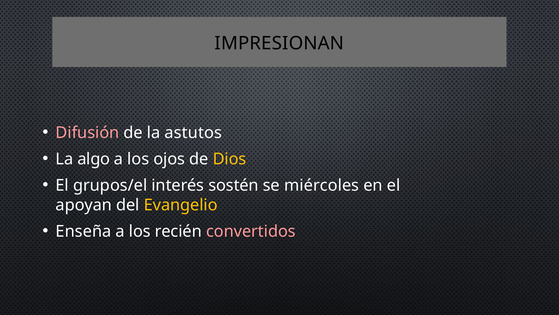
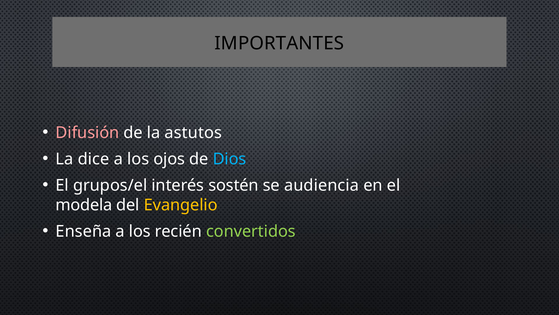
IMPRESIONAN: IMPRESIONAN -> IMPORTANTES
algo: algo -> dice
Dios colour: yellow -> light blue
miércoles: miércoles -> audiencia
apoyan: apoyan -> modela
convertidos colour: pink -> light green
